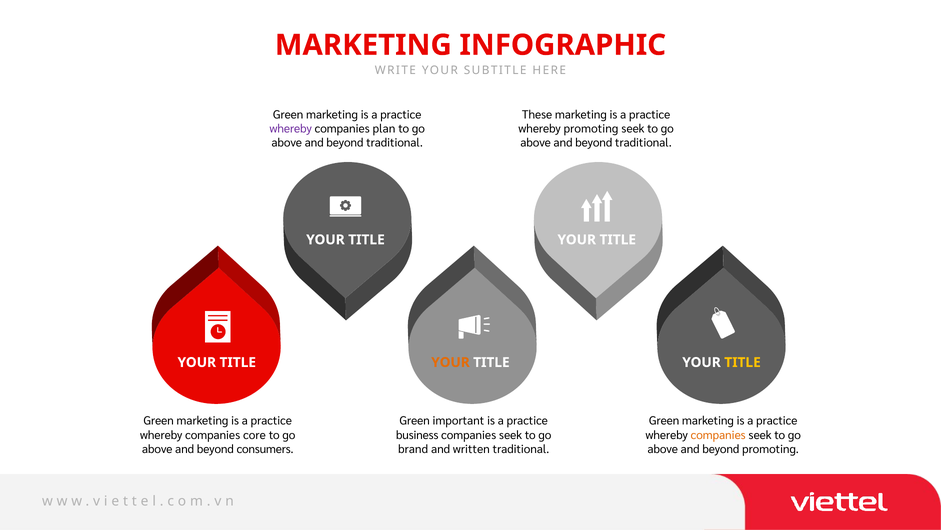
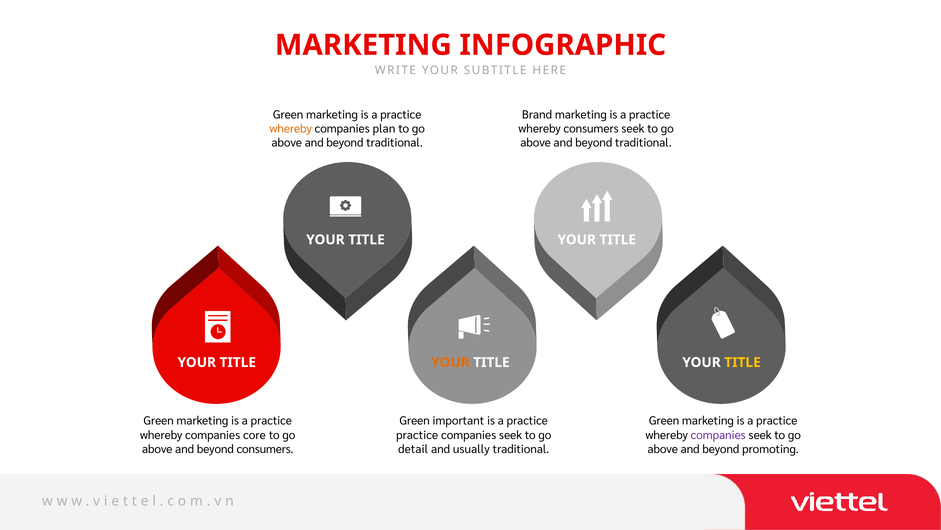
These: These -> Brand
whereby at (291, 129) colour: purple -> orange
whereby promoting: promoting -> consumers
business at (417, 435): business -> practice
companies at (718, 435) colour: orange -> purple
brand: brand -> detail
written: written -> usually
